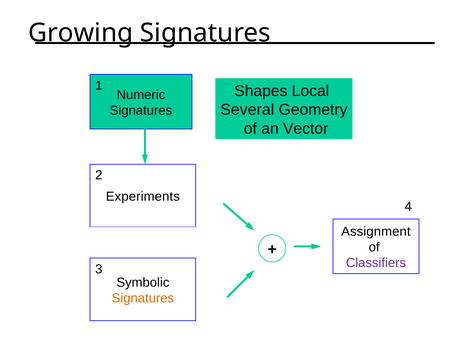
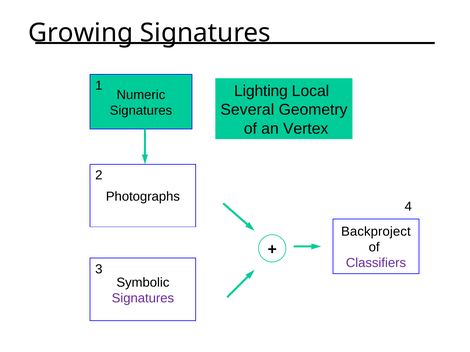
Shapes: Shapes -> Lighting
Vector: Vector -> Vertex
Experiments: Experiments -> Photographs
Assignment: Assignment -> Backproject
Signatures at (143, 299) colour: orange -> purple
